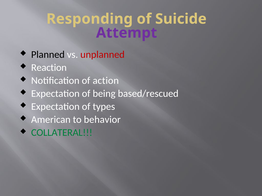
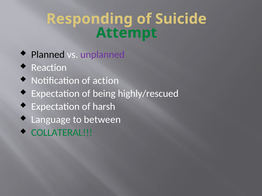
Attempt colour: purple -> green
unplanned colour: red -> purple
based/rescued: based/rescued -> highly/rescued
types: types -> harsh
American: American -> Language
behavior: behavior -> between
